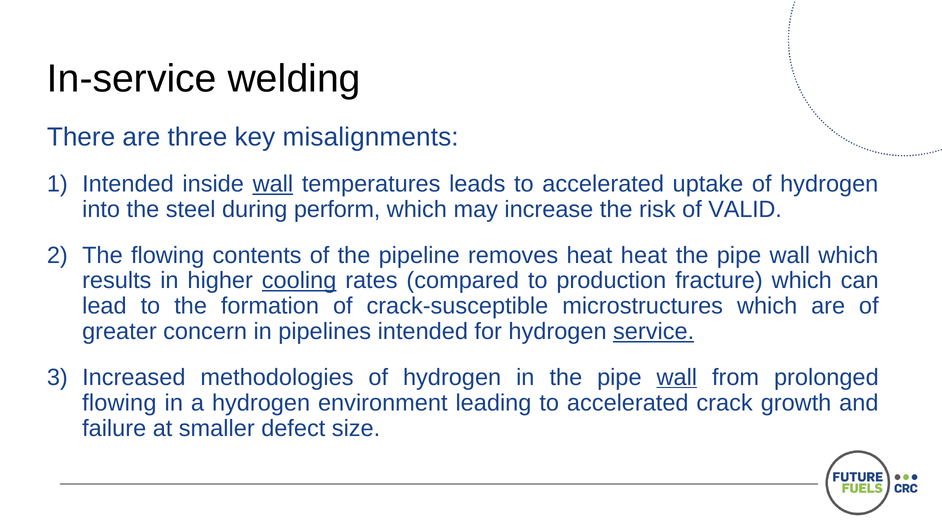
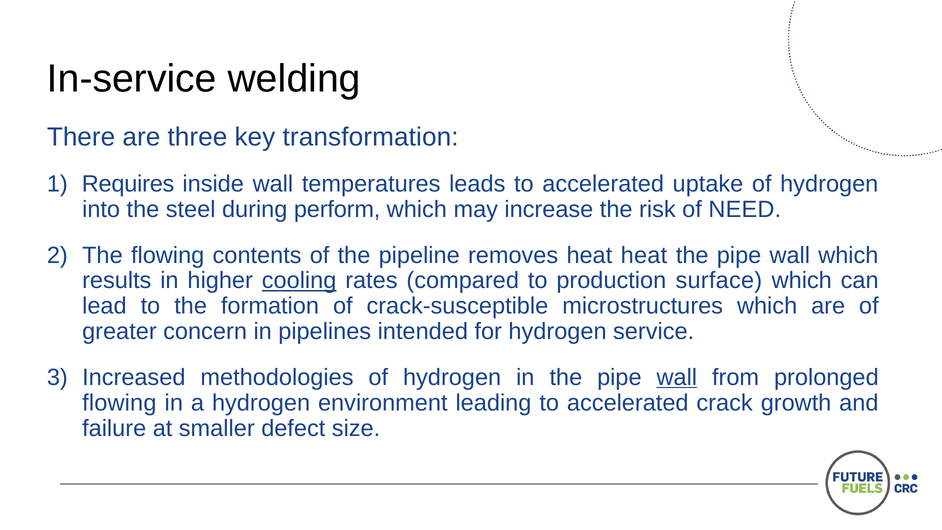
misalignments: misalignments -> transformation
Intended at (128, 184): Intended -> Requires
wall at (273, 184) underline: present -> none
VALID: VALID -> NEED
fracture: fracture -> surface
service underline: present -> none
